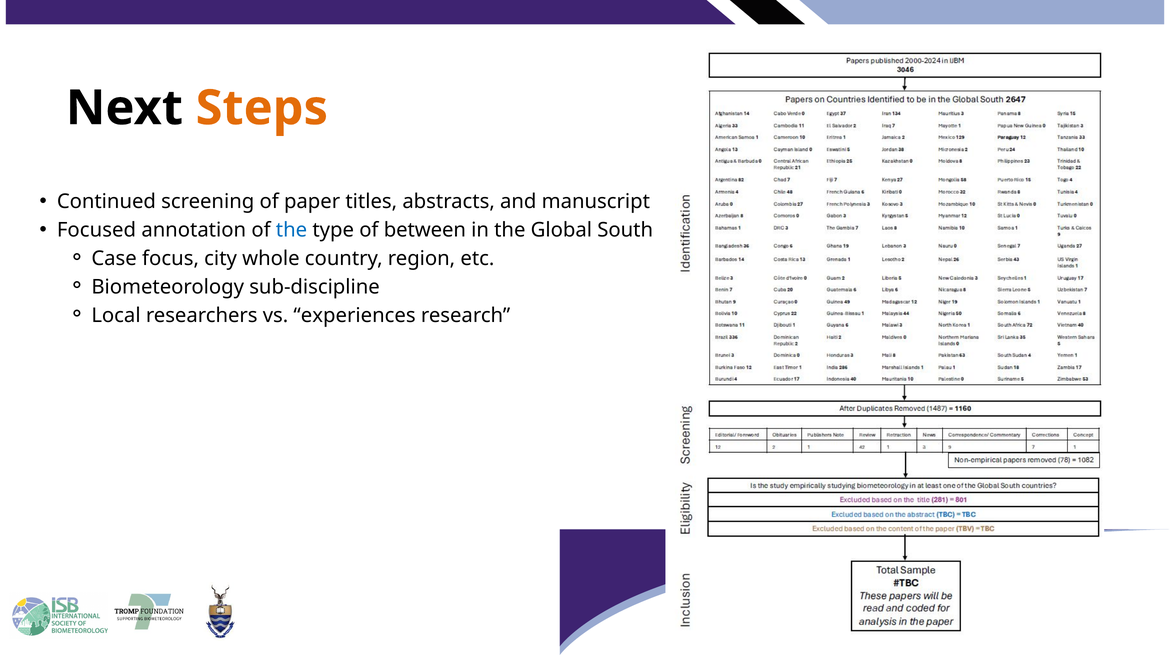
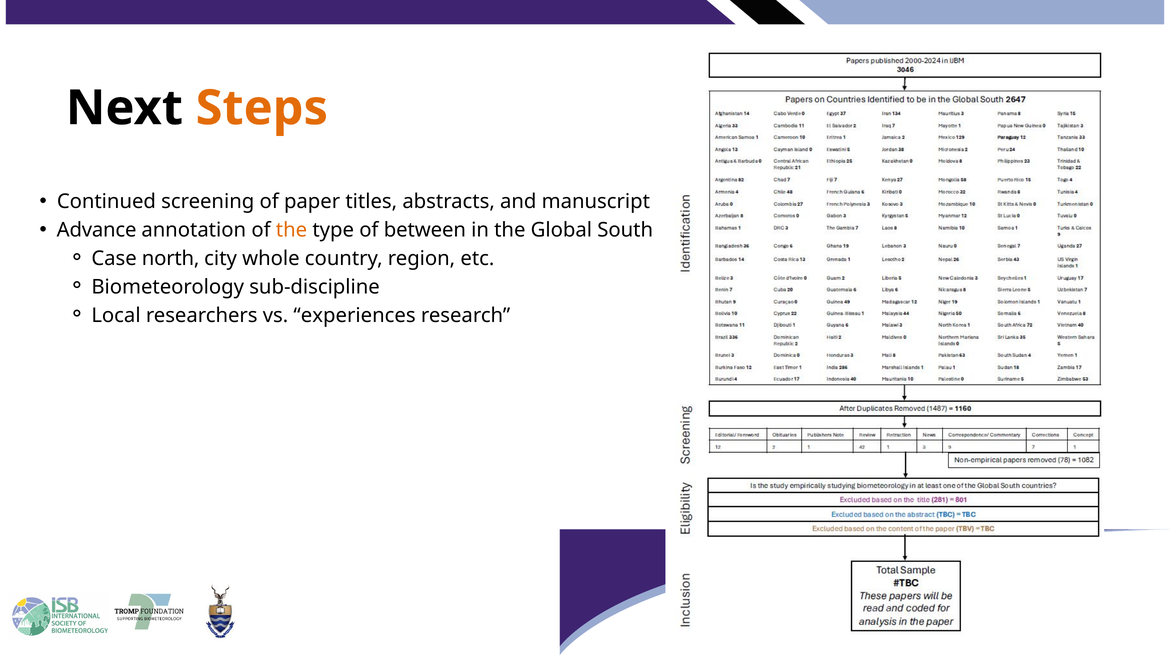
Focused: Focused -> Advance
the at (292, 230) colour: blue -> orange
focus: focus -> north
